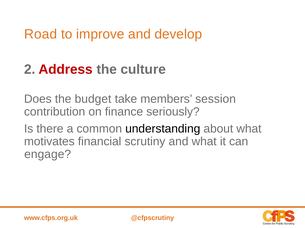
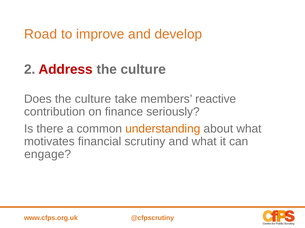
Does the budget: budget -> culture
session: session -> reactive
understanding colour: black -> orange
